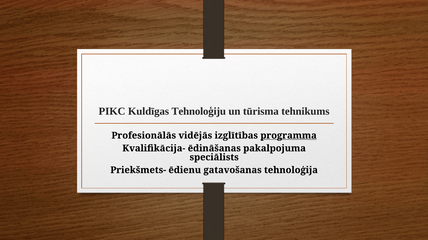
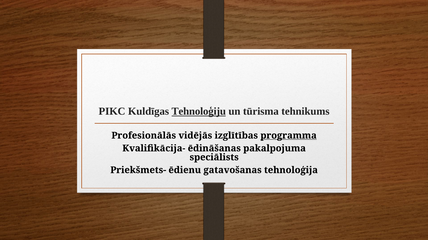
Tehnoloģiju underline: none -> present
